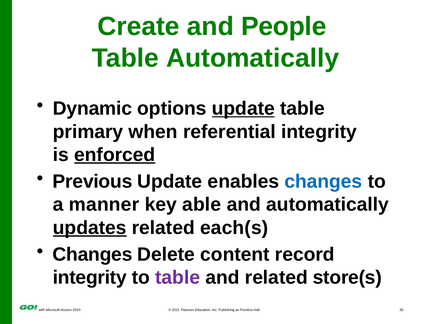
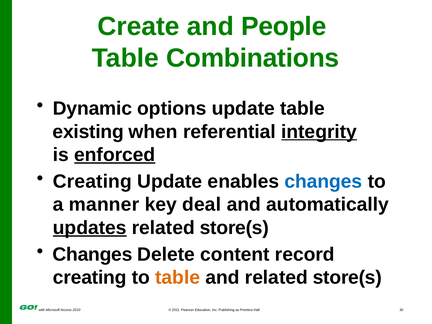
Table Automatically: Automatically -> Combinations
update at (243, 109) underline: present -> none
primary: primary -> existing
integrity at (319, 132) underline: none -> present
Previous at (93, 182): Previous -> Creating
able: able -> deal
each(s at (234, 228): each(s -> store(s
integrity at (90, 278): integrity -> creating
table at (178, 278) colour: purple -> orange
